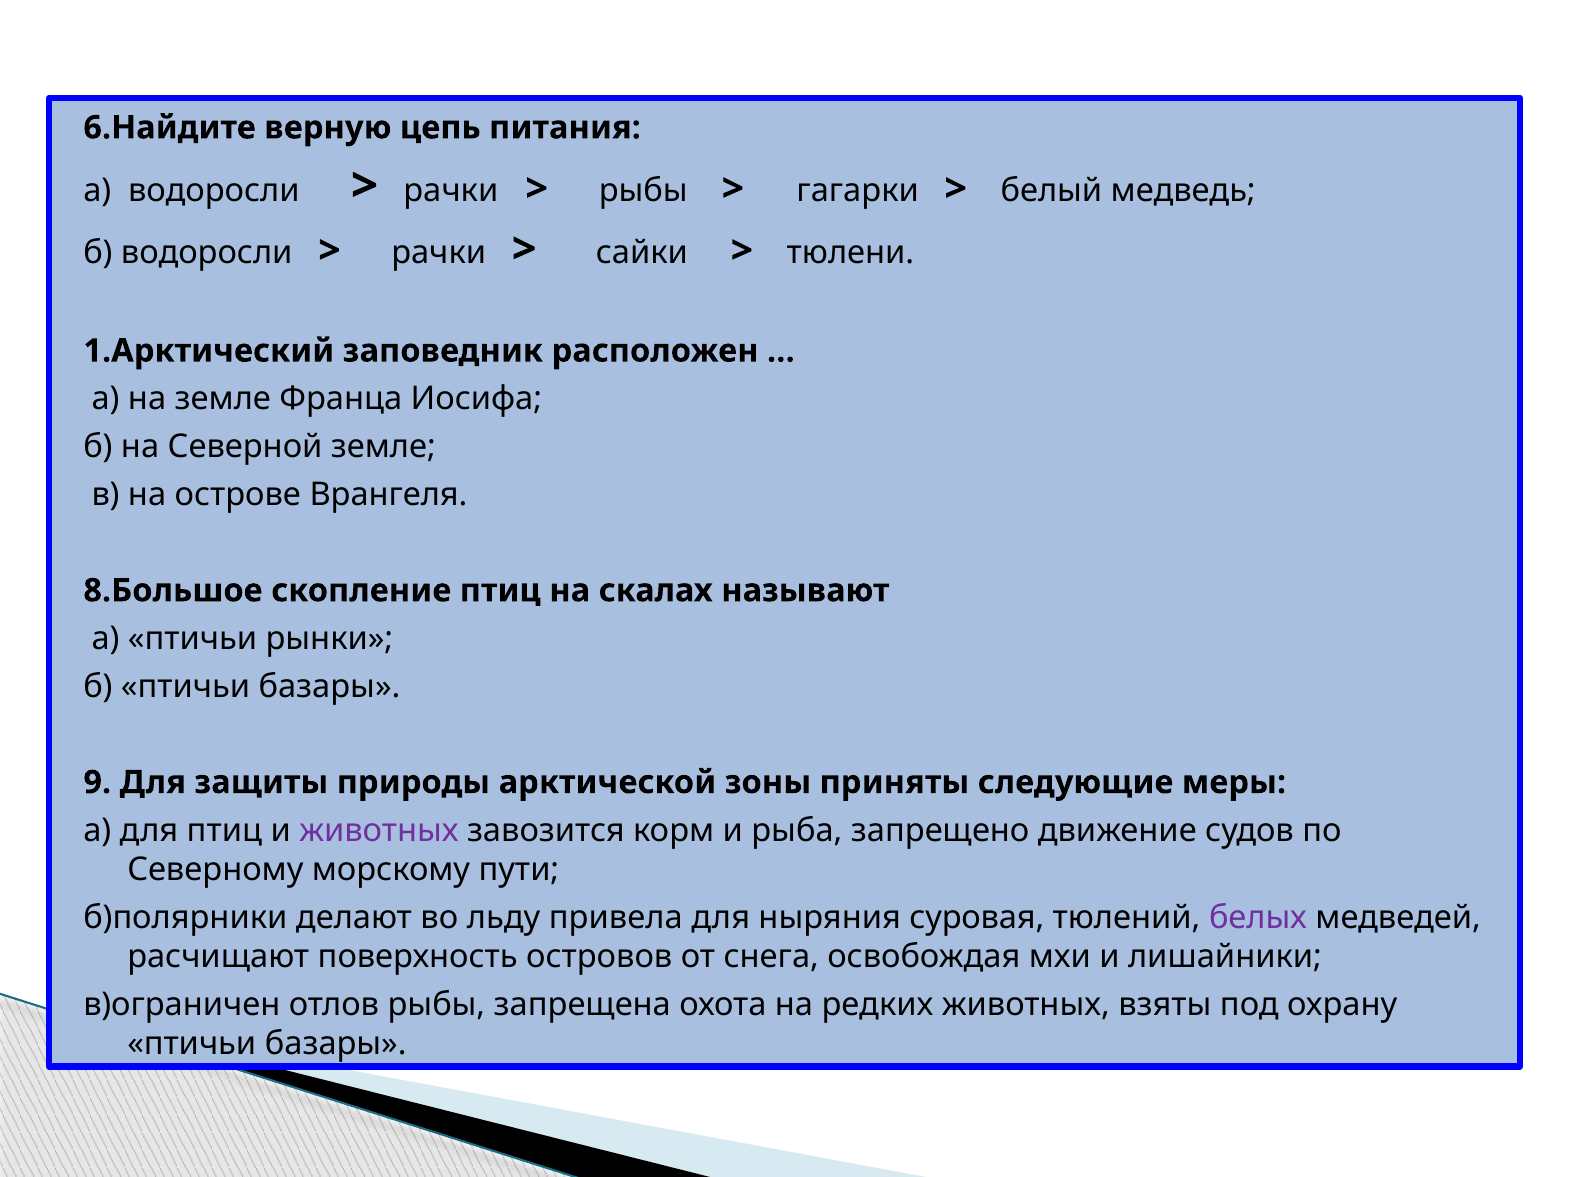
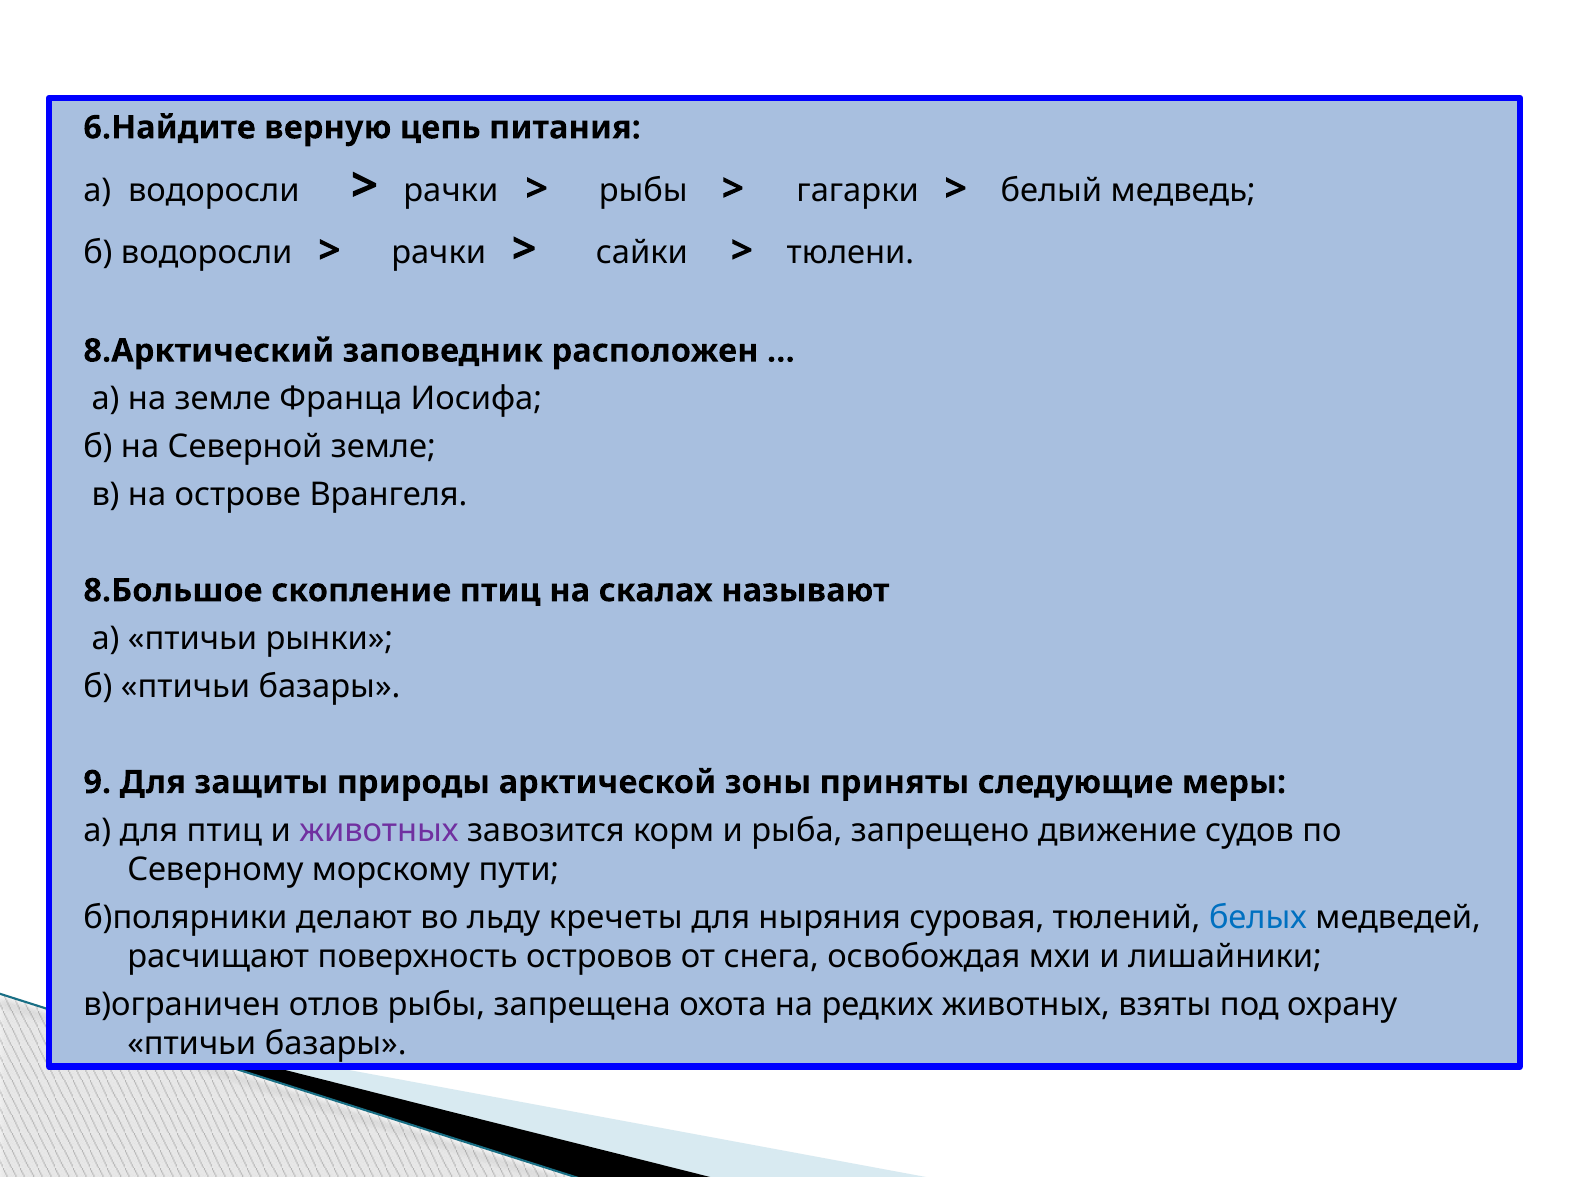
1.Арктический: 1.Арктический -> 8.Арктический
привела: привела -> кречеты
белых colour: purple -> blue
